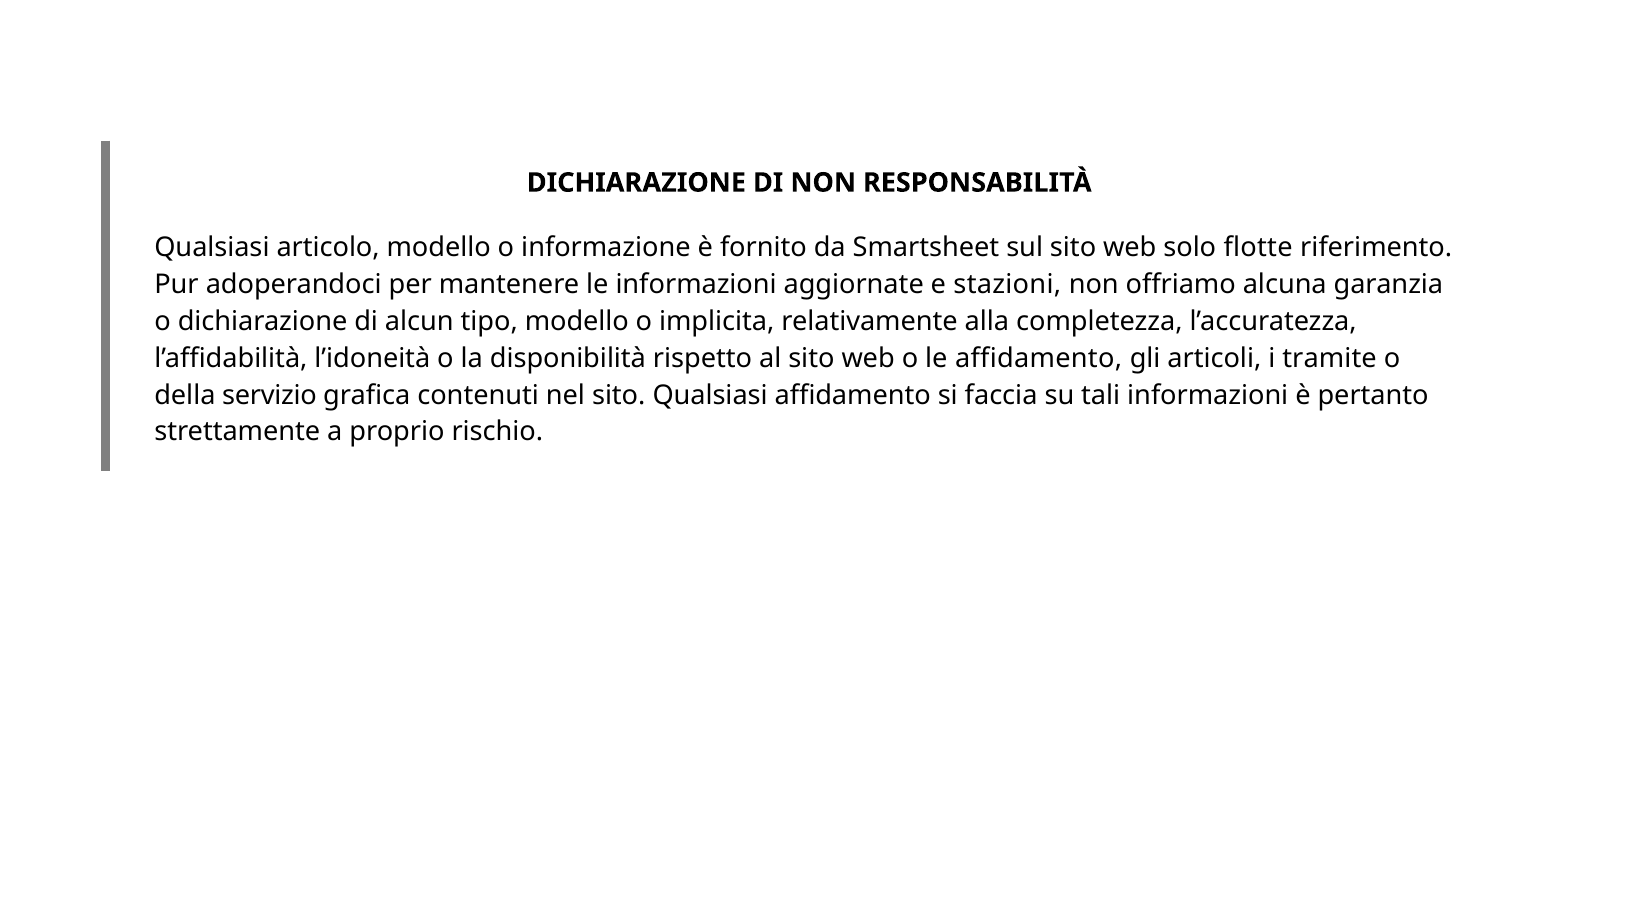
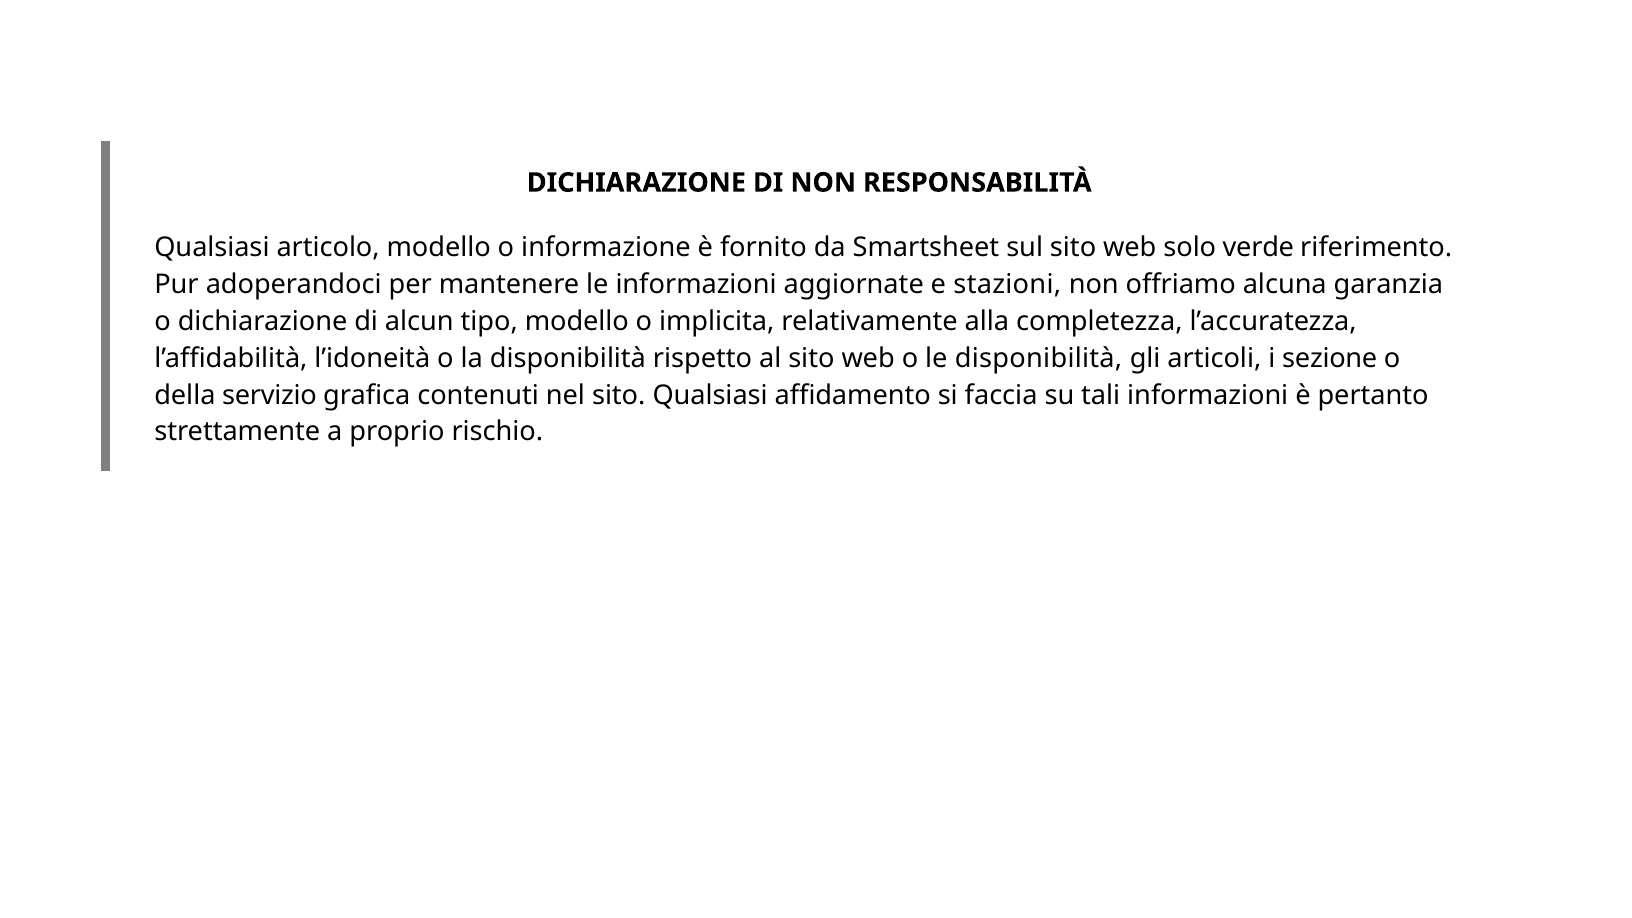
flotte: flotte -> verde
le affidamento: affidamento -> disponibilità
tramite: tramite -> sezione
